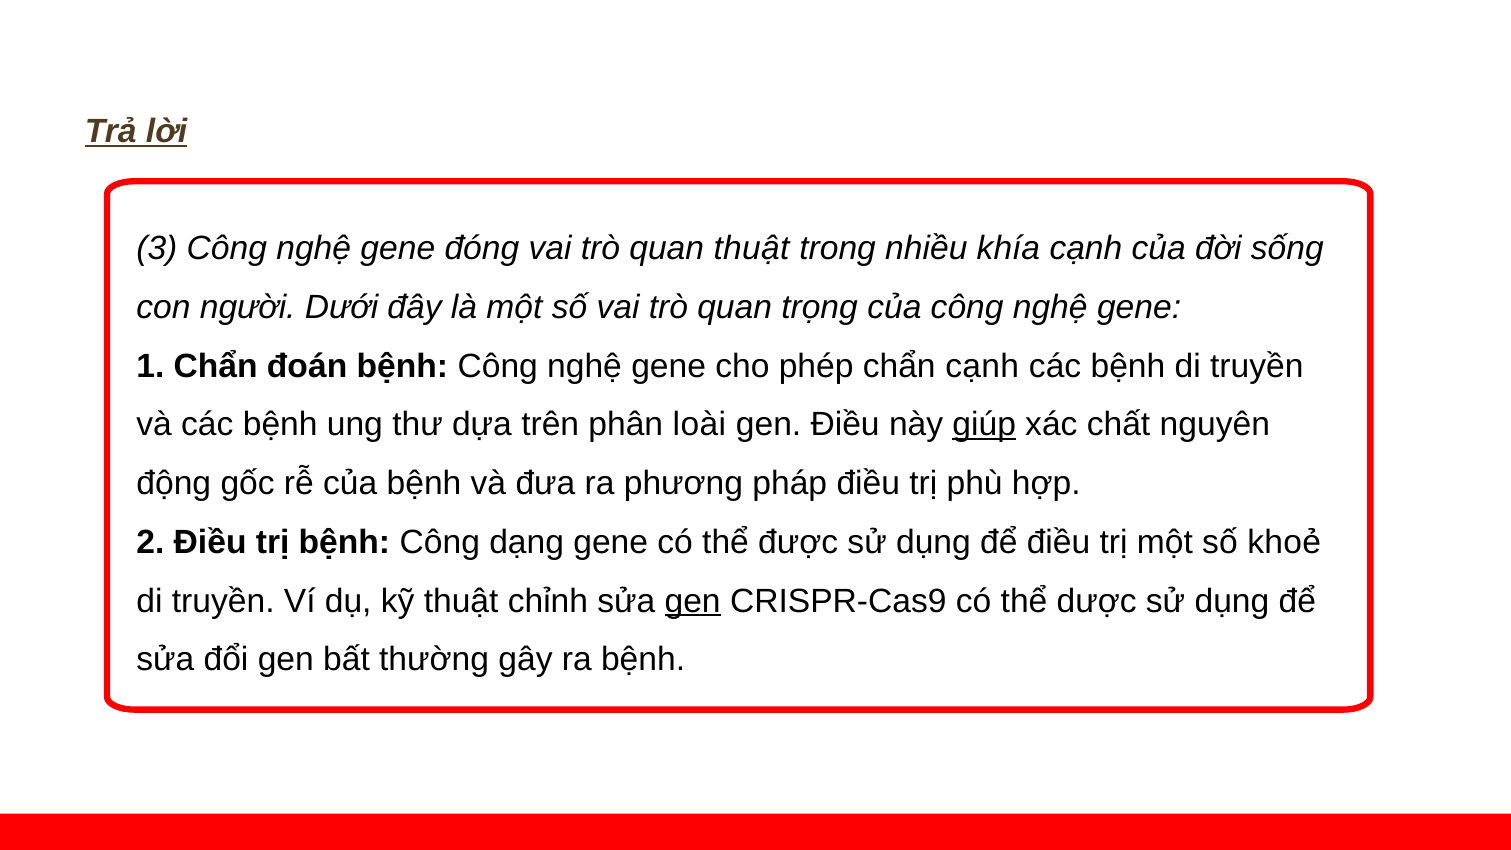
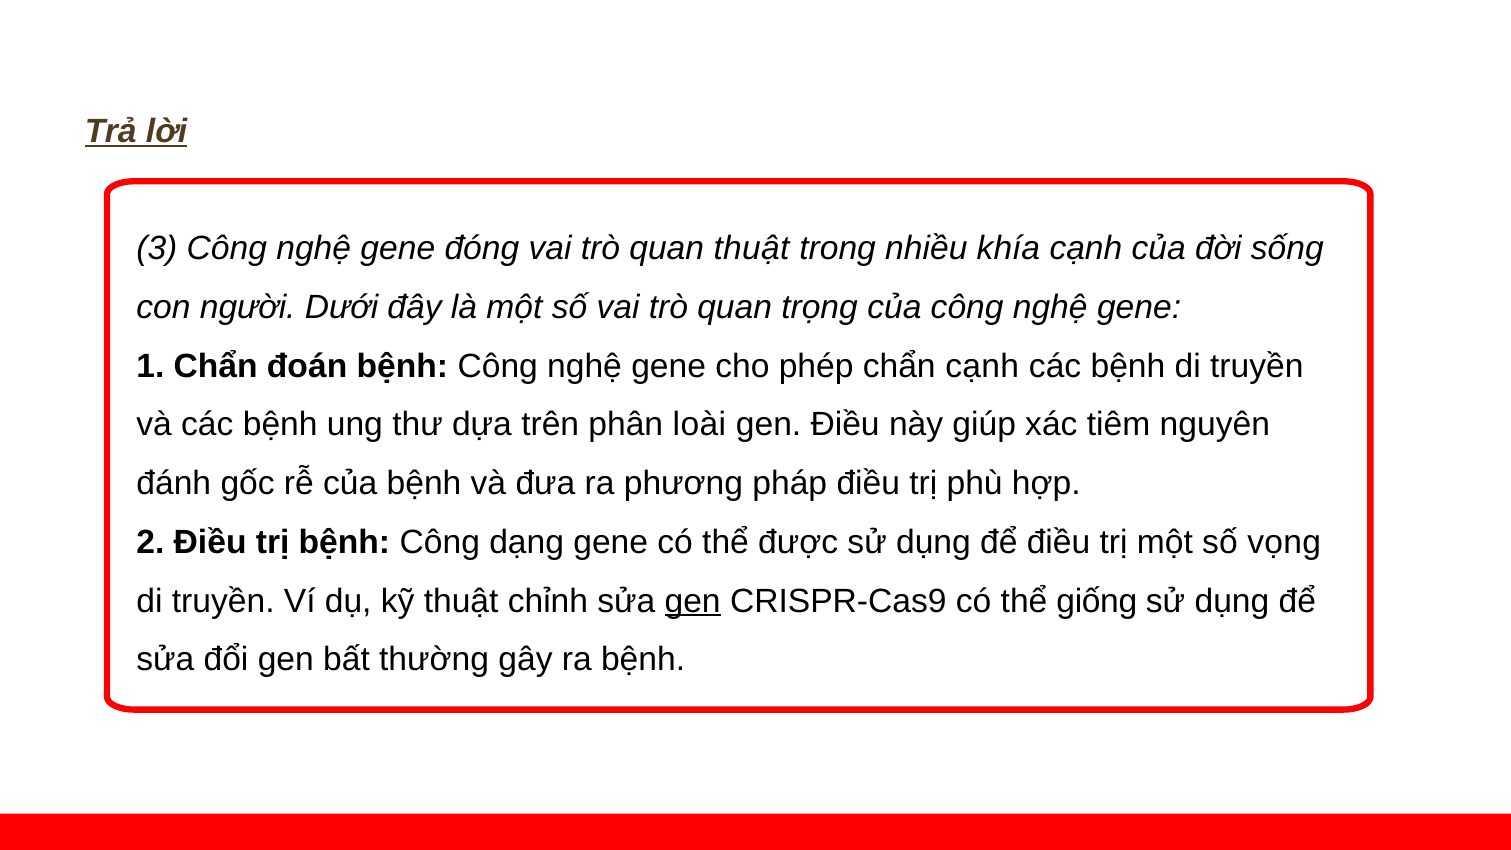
giúp underline: present -> none
chất: chất -> tiêm
động: động -> đánh
khoẻ: khoẻ -> vọng
dược: dược -> giống
